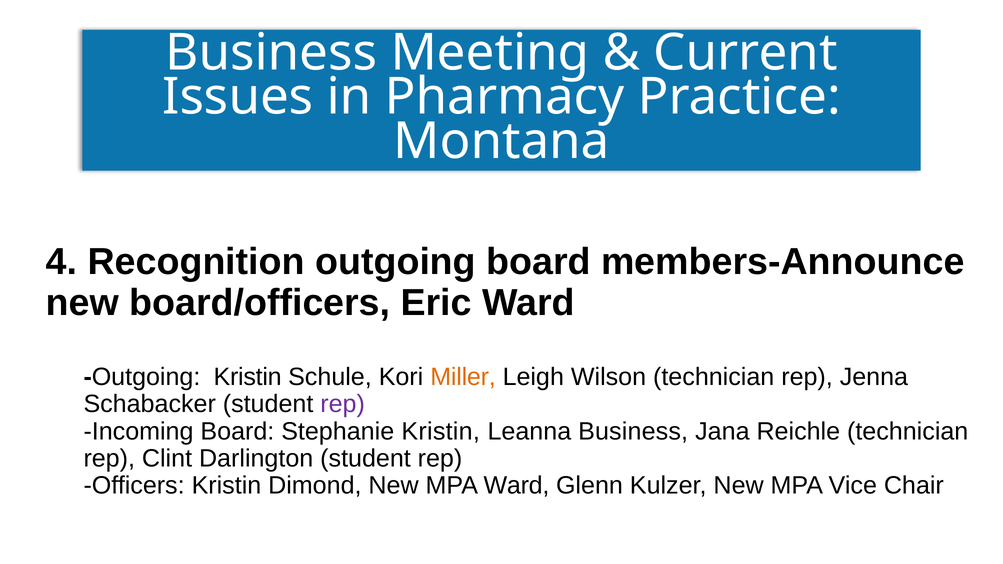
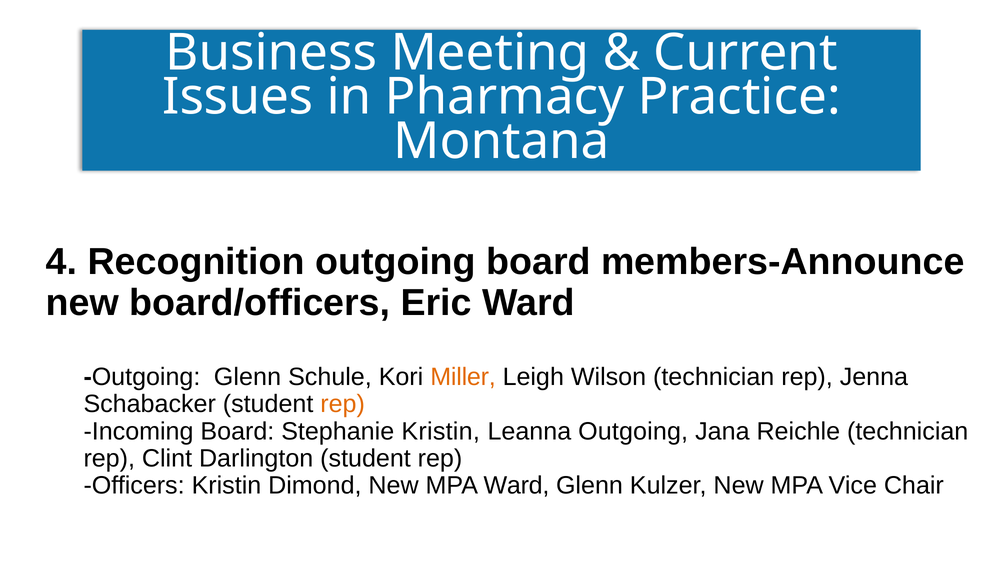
Outgoing Kristin: Kristin -> Glenn
rep at (343, 404) colour: purple -> orange
Leanna Business: Business -> Outgoing
